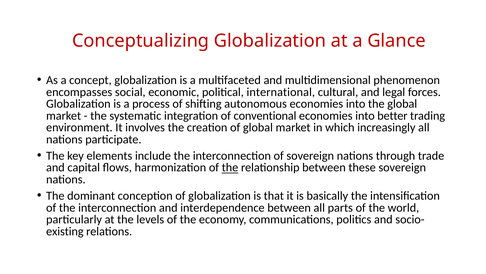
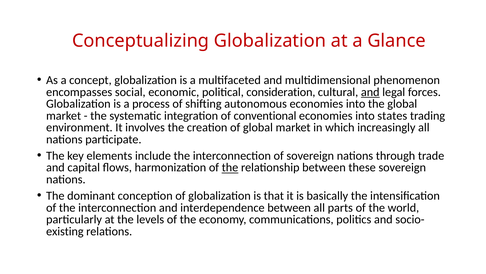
international: international -> consideration
and at (370, 92) underline: none -> present
better: better -> states
